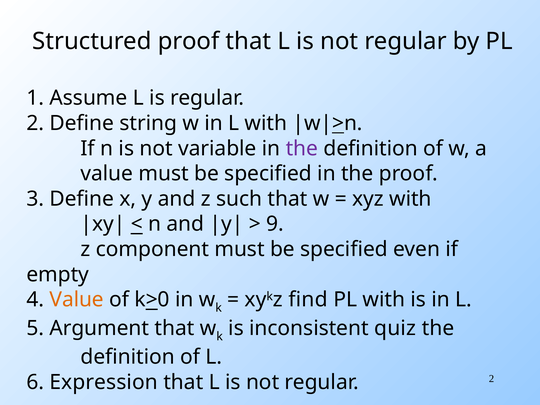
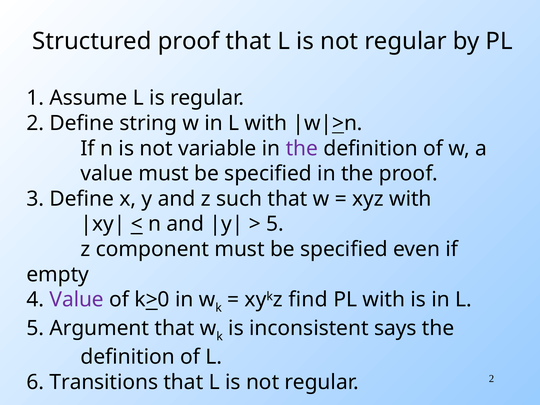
9 at (275, 224): 9 -> 5
Value at (77, 300) colour: orange -> purple
quiz: quiz -> says
Expression: Expression -> Transitions
